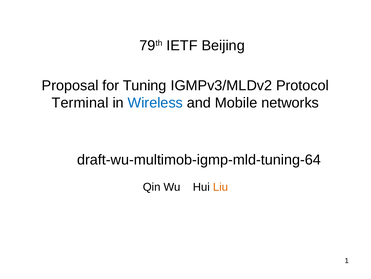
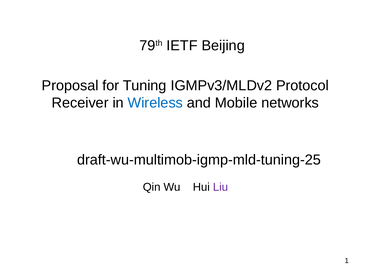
Terminal: Terminal -> Receiver
draft-wu-multimob-igmp-mld-tuning-64: draft-wu-multimob-igmp-mld-tuning-64 -> draft-wu-multimob-igmp-mld-tuning-25
Liu colour: orange -> purple
